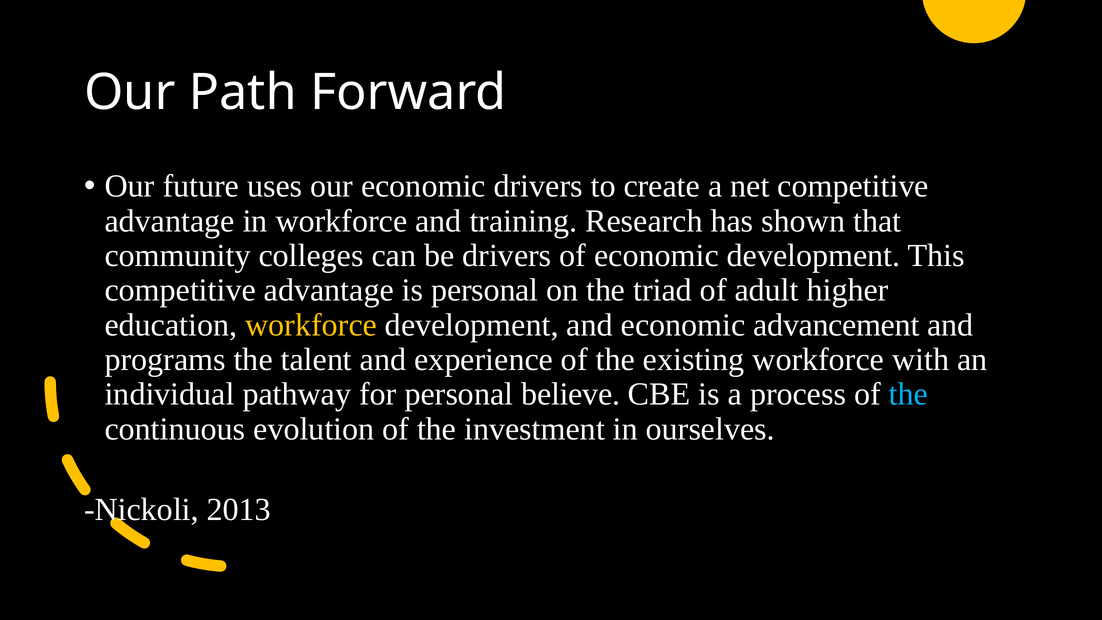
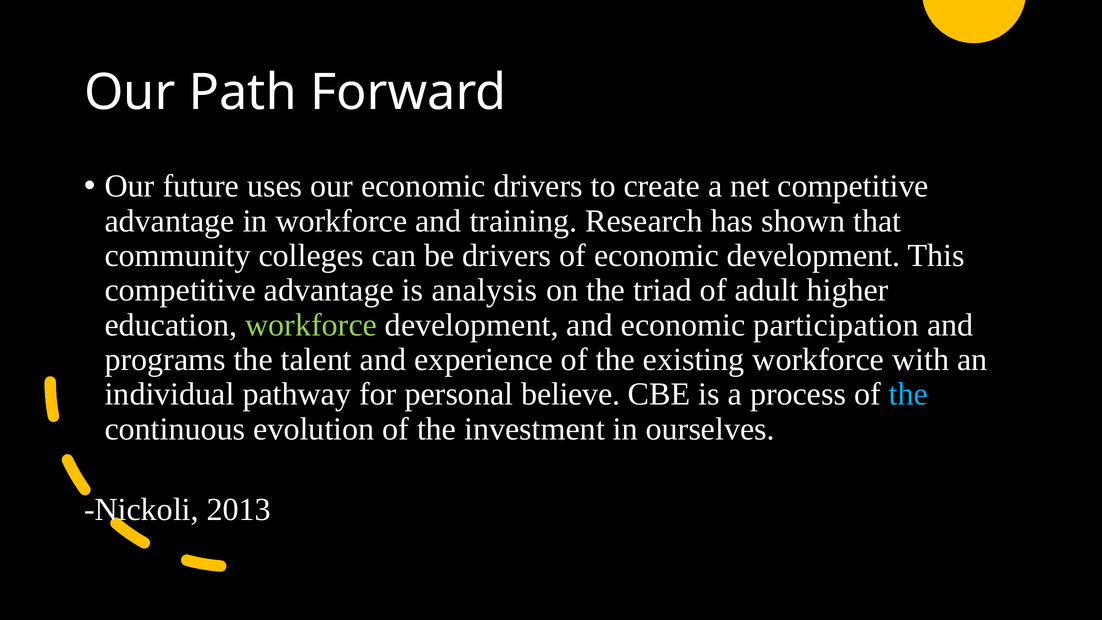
is personal: personal -> analysis
workforce at (311, 325) colour: yellow -> light green
advancement: advancement -> participation
